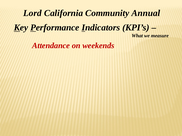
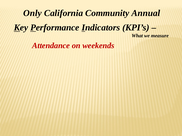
Lord: Lord -> Only
